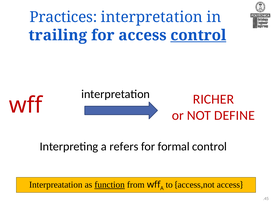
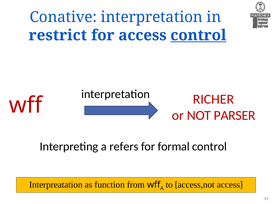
Practices: Practices -> Conative
trailing: trailing -> restrict
DEFINE: DEFINE -> PARSER
function underline: present -> none
